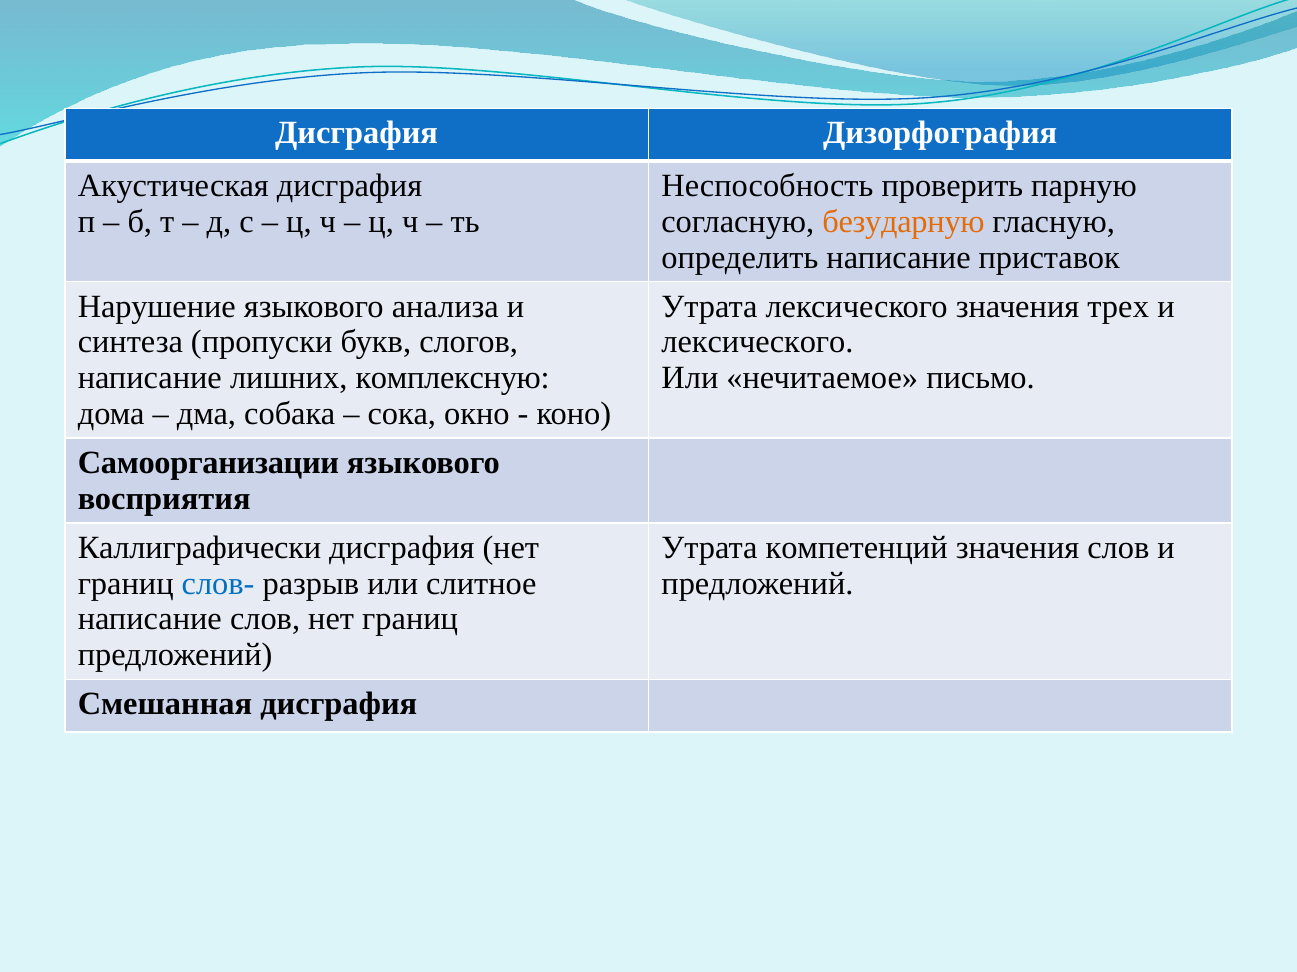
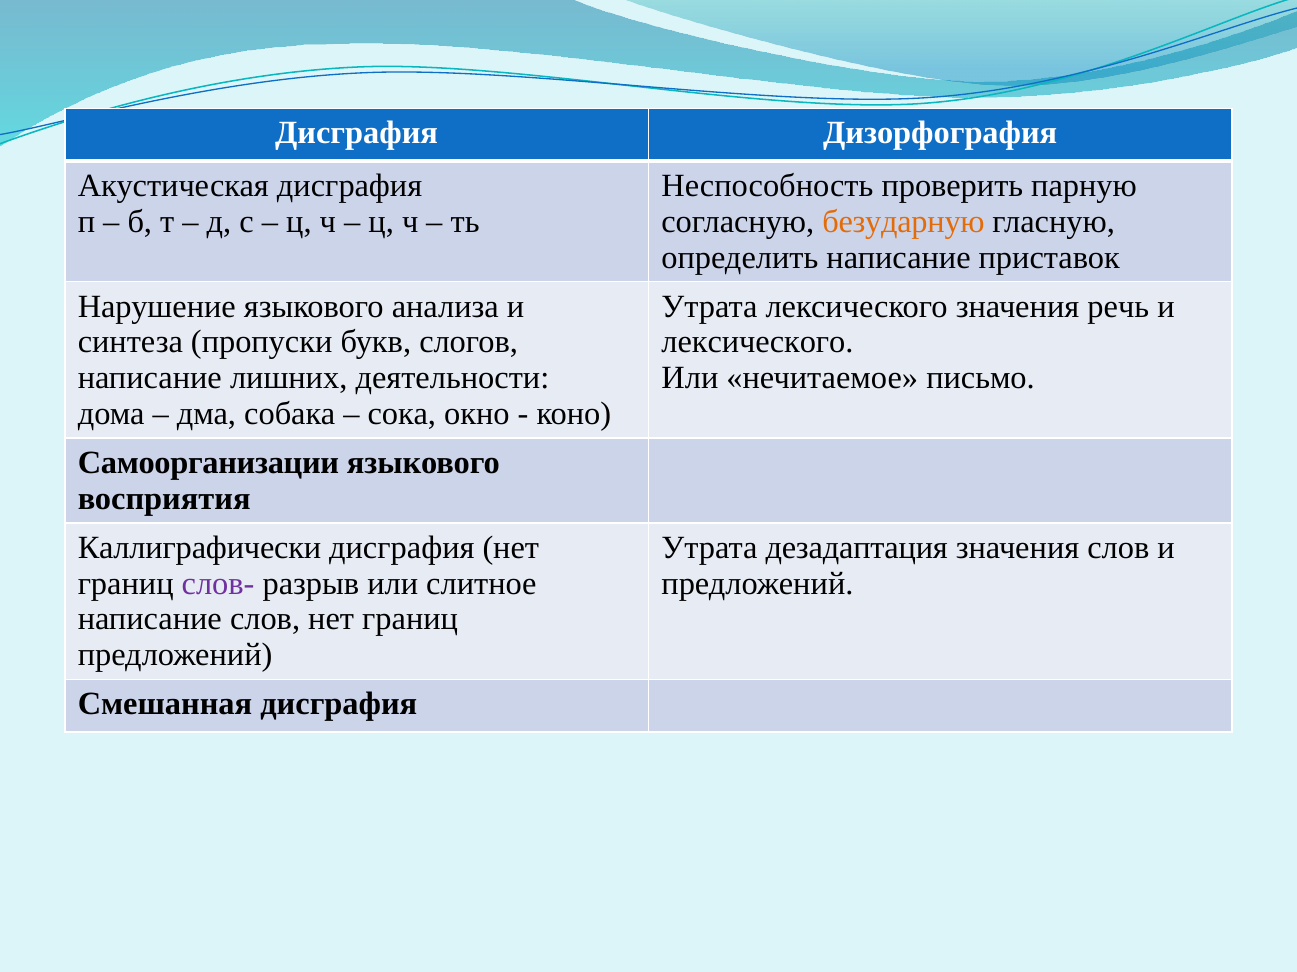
трех: трех -> речь
комплексную: комплексную -> деятельности
компетенций: компетенций -> дезадаптация
слов- colour: blue -> purple
